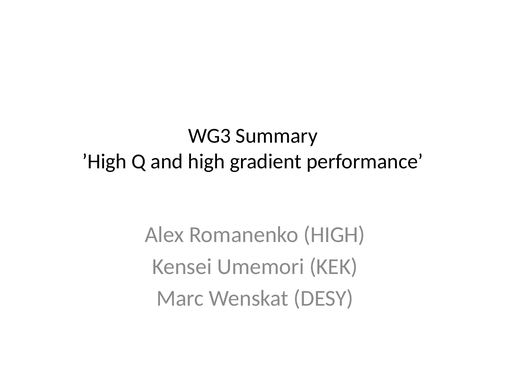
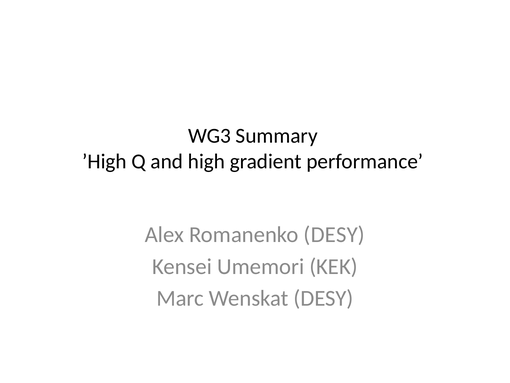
Romanenko HIGH: HIGH -> DESY
